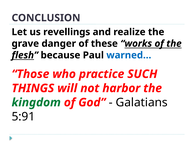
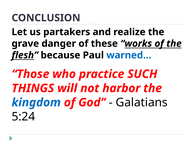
revellings: revellings -> partakers
kingdom colour: green -> blue
5:91: 5:91 -> 5:24
